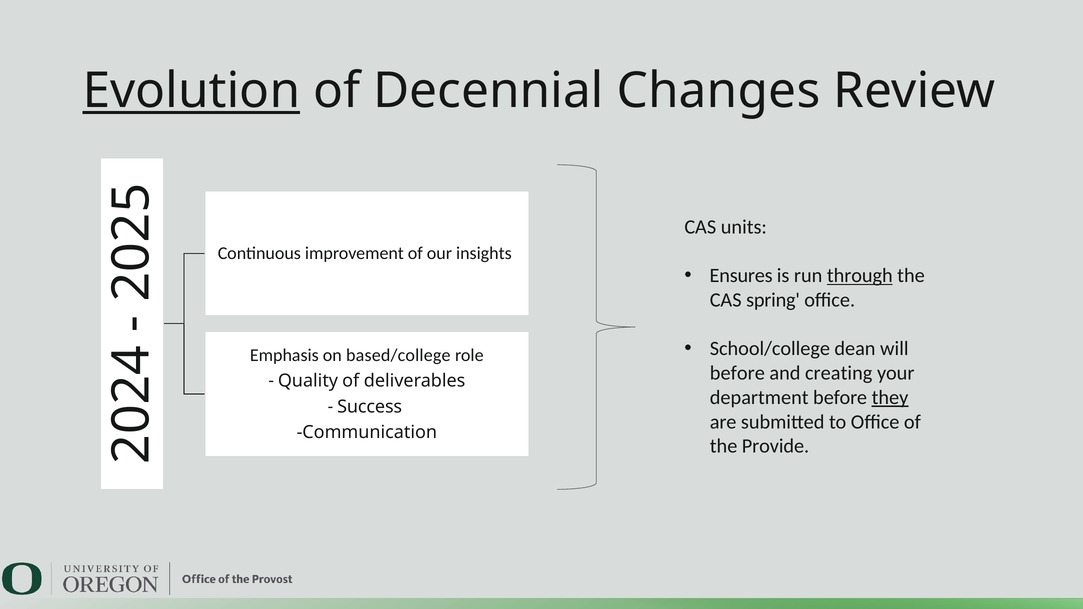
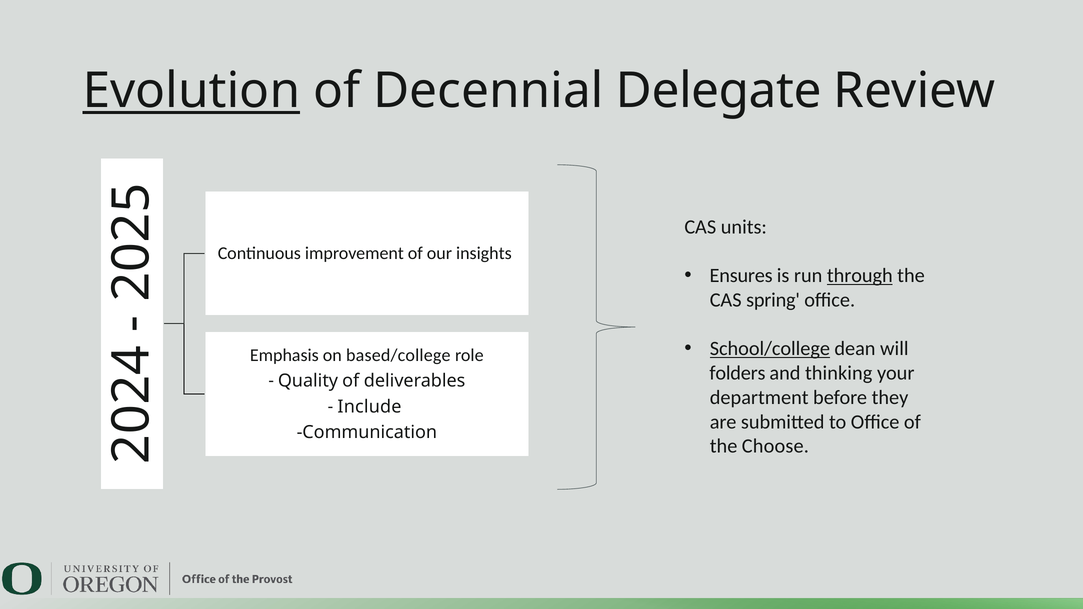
Changes: Changes -> Delegate
School/college underline: none -> present
before at (737, 373): before -> folders
creating: creating -> thinking
they underline: present -> none
Success: Success -> Include
Provide: Provide -> Choose
